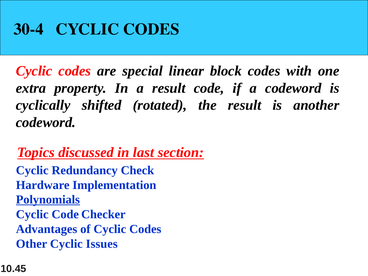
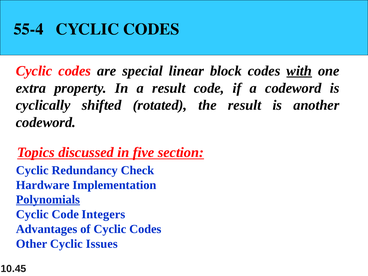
30-4: 30-4 -> 55-4
with underline: none -> present
last: last -> five
Checker: Checker -> Integers
